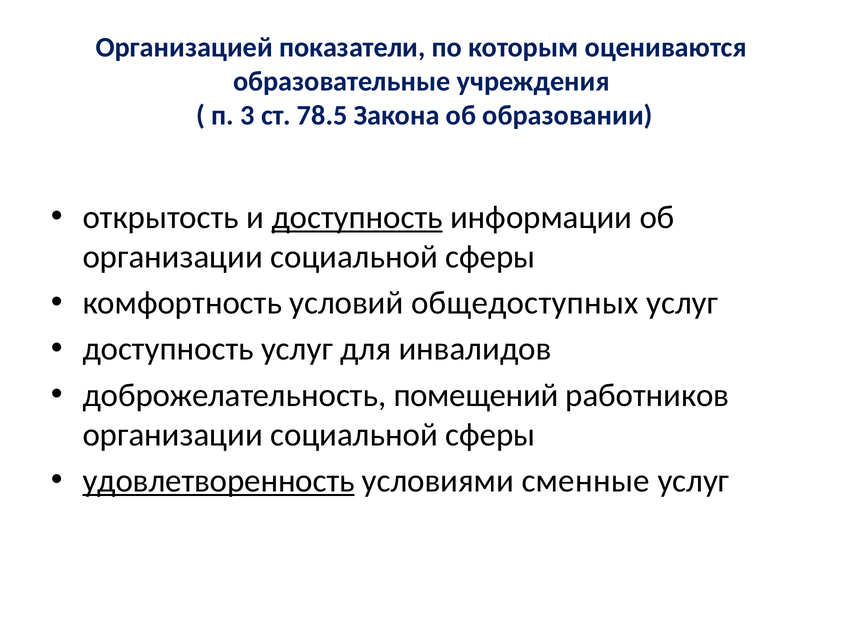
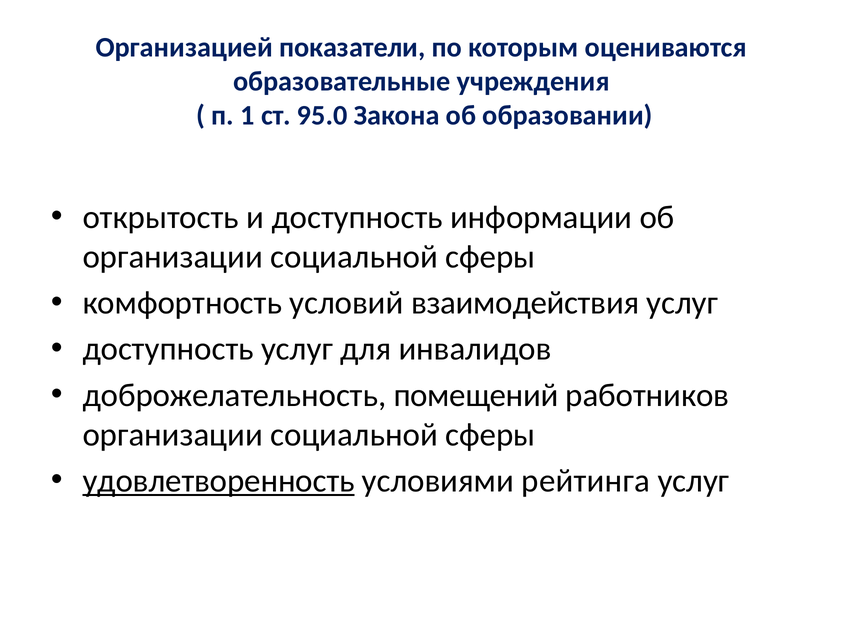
3: 3 -> 1
78.5: 78.5 -> 95.0
доступность at (357, 217) underline: present -> none
общедоступных: общедоступных -> взаимодействия
сменные: сменные -> рейтинга
